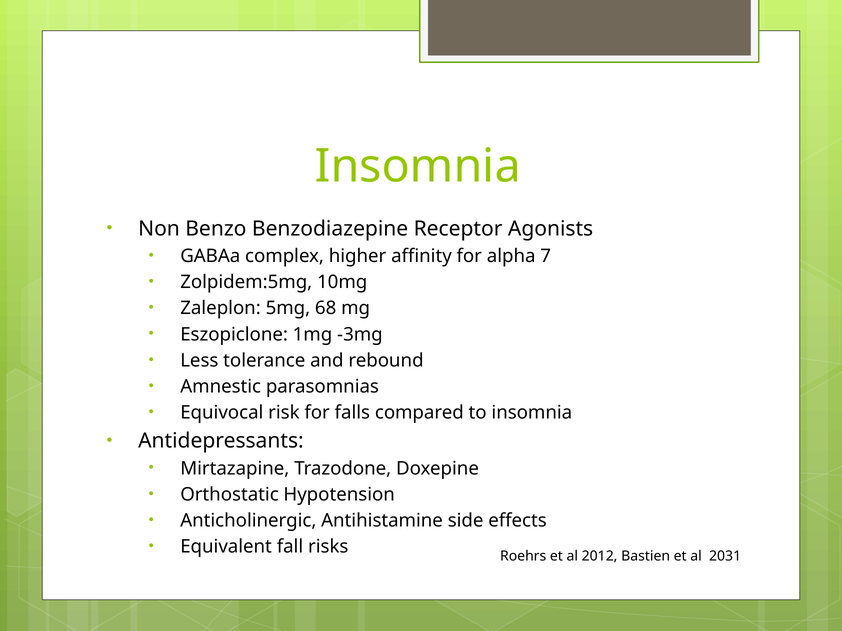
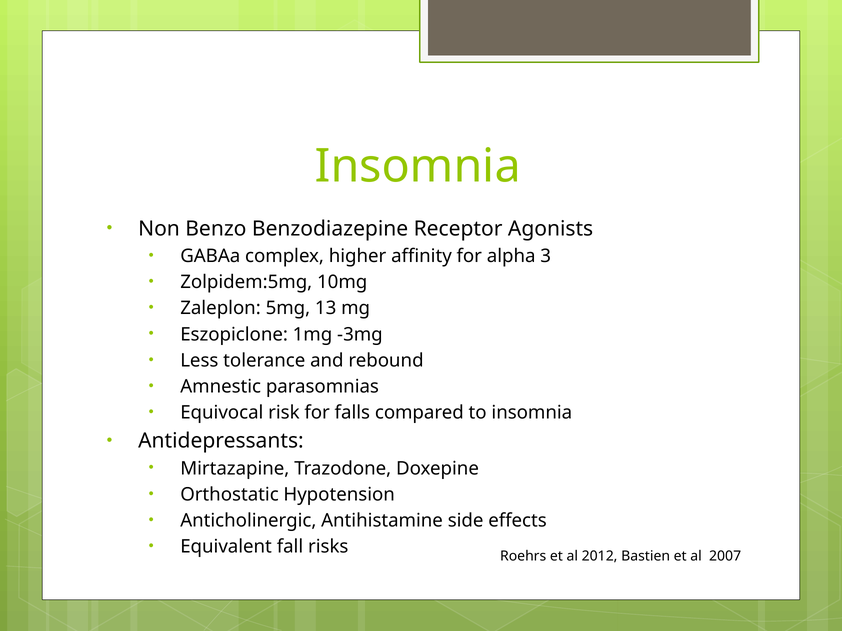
7: 7 -> 3
68: 68 -> 13
2031: 2031 -> 2007
